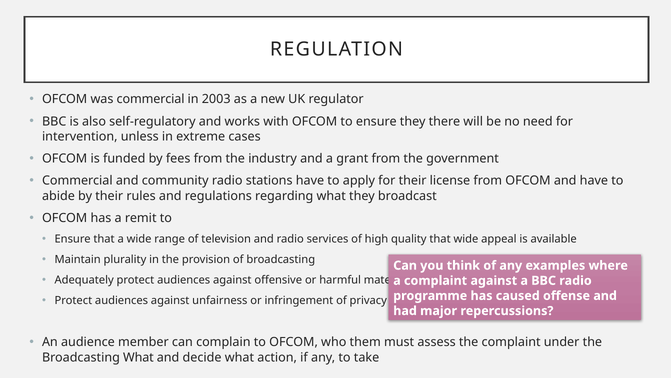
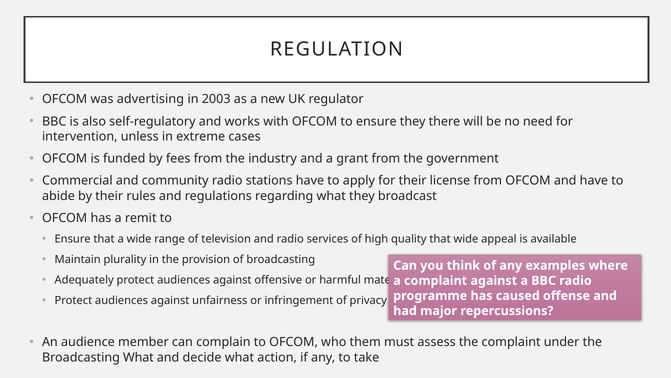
was commercial: commercial -> advertising
